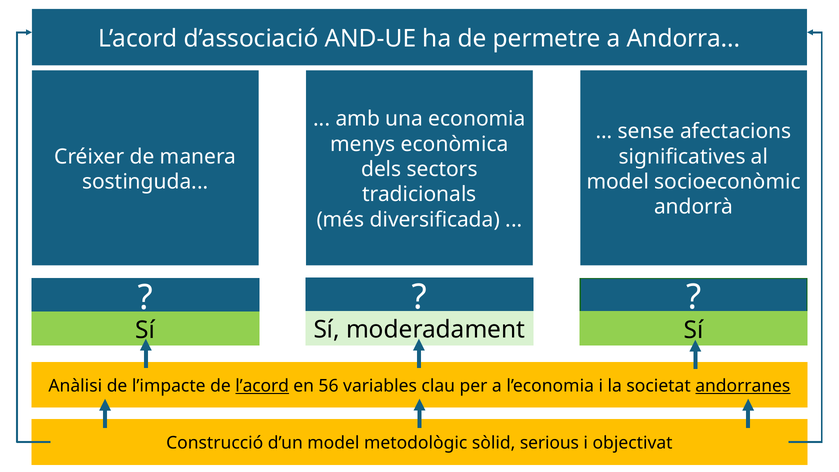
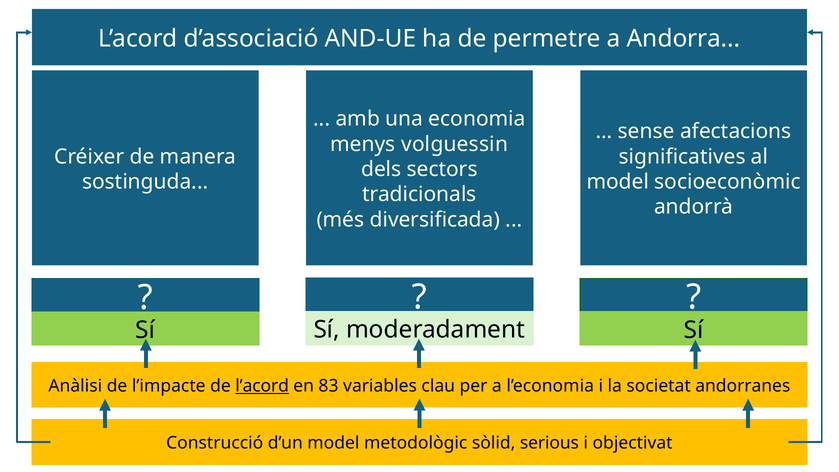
econòmica: econòmica -> volguessin
56: 56 -> 83
andorranes underline: present -> none
